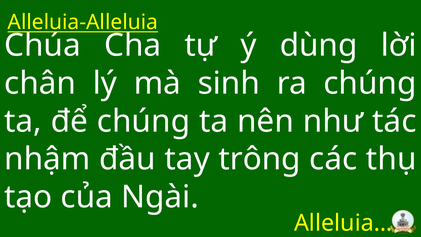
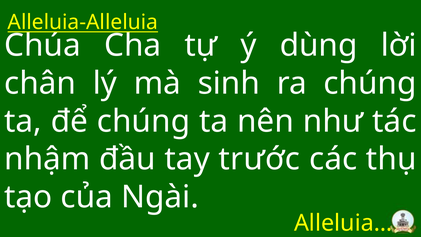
trông: trông -> trước
